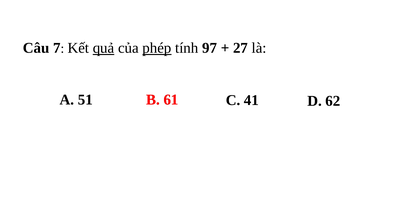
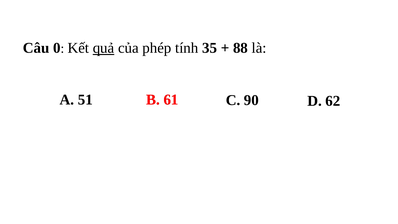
7: 7 -> 0
phép underline: present -> none
97: 97 -> 35
27: 27 -> 88
41: 41 -> 90
